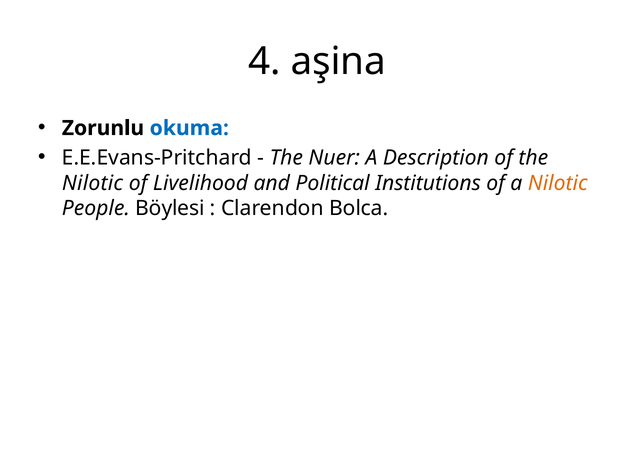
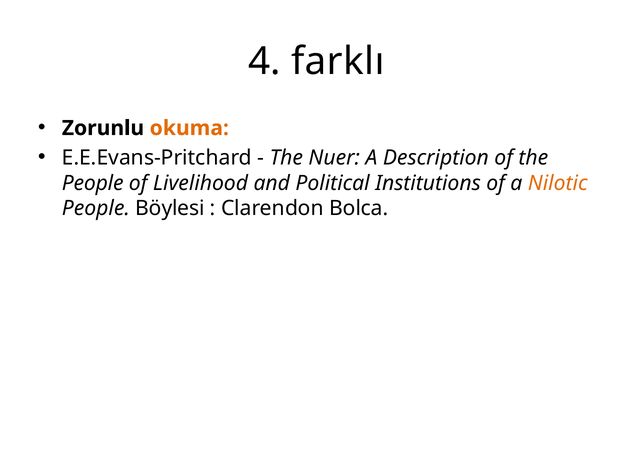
aşina: aşina -> farklı
okuma colour: blue -> orange
Nilotic at (92, 183): Nilotic -> People
